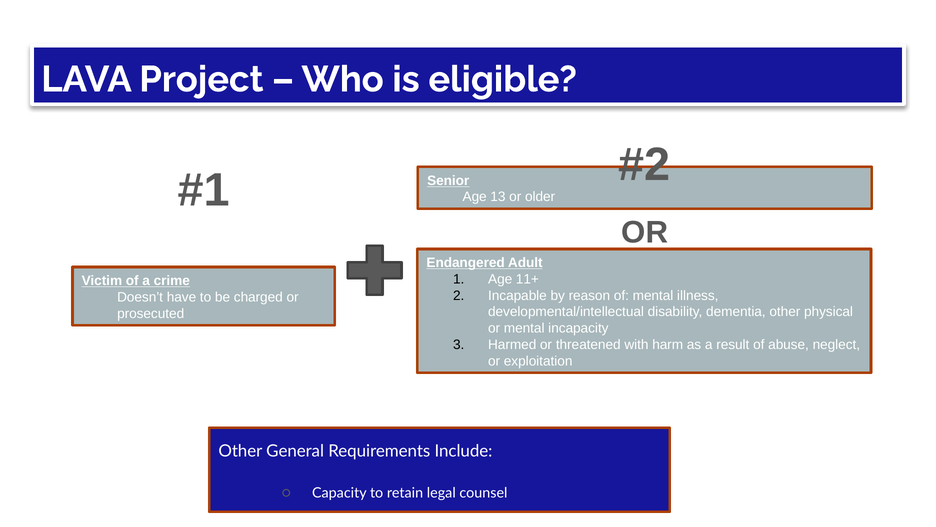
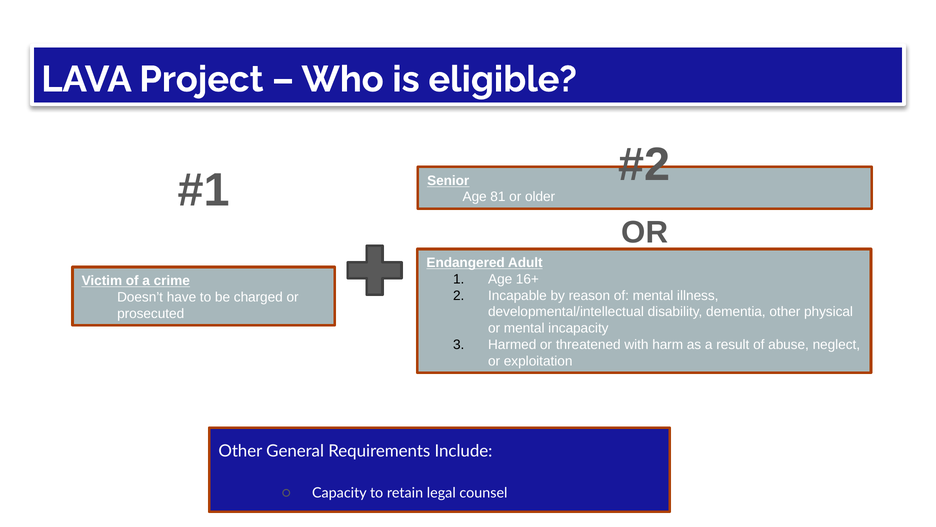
13: 13 -> 81
11+: 11+ -> 16+
